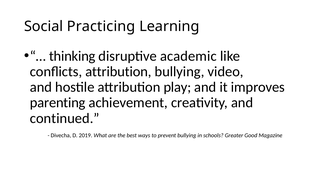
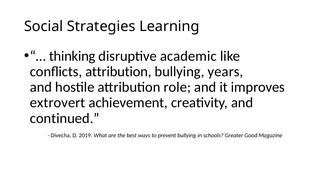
Practicing: Practicing -> Strategies
video: video -> years
play: play -> role
parenting: parenting -> extrovert
